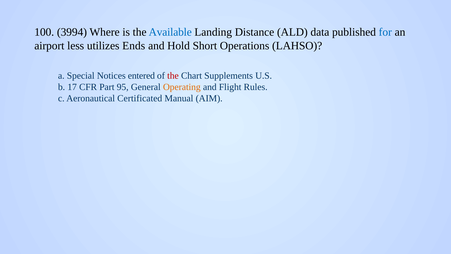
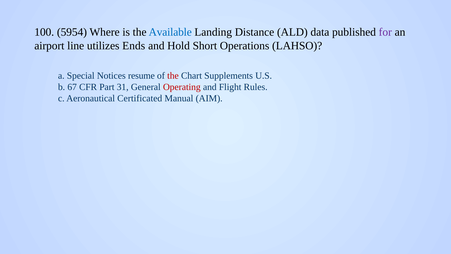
3994: 3994 -> 5954
for colour: blue -> purple
less: less -> line
entered: entered -> resume
17: 17 -> 67
95: 95 -> 31
Operating colour: orange -> red
